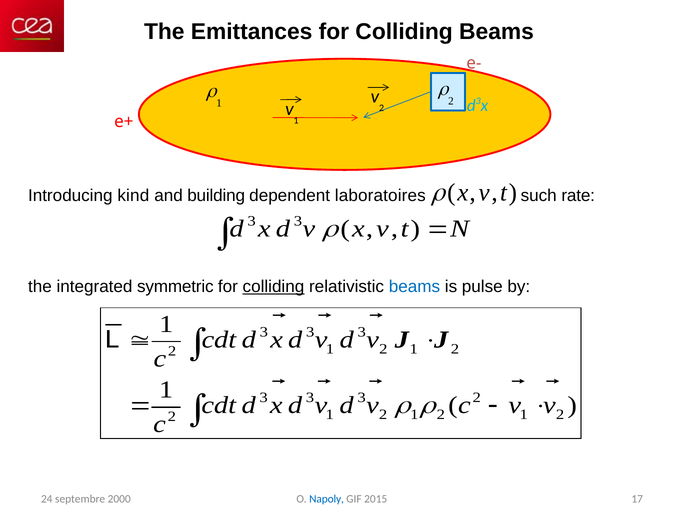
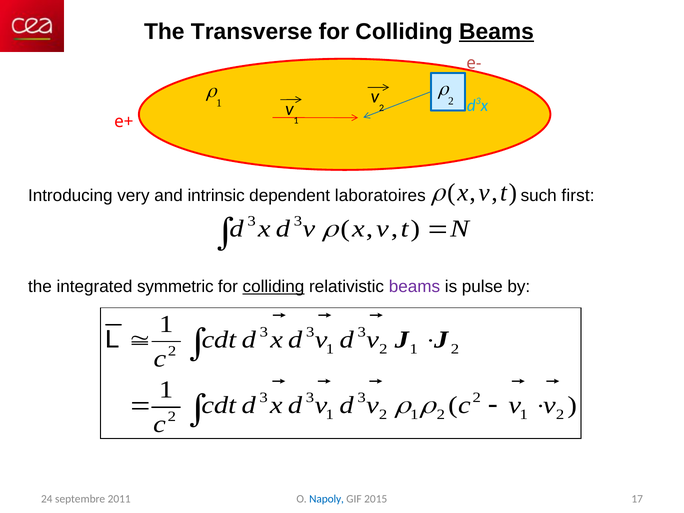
Emittances: Emittances -> Transverse
Beams at (497, 32) underline: none -> present
kind: kind -> very
building: building -> intrinsic
rate: rate -> first
beams at (414, 286) colour: blue -> purple
2000: 2000 -> 2011
